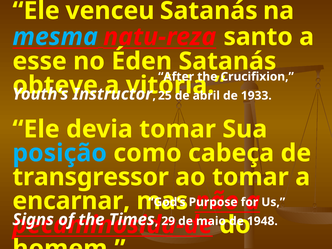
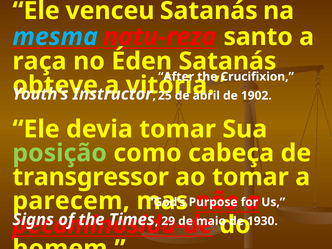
esse: esse -> raça
1933: 1933 -> 1902
posição colour: light blue -> light green
encarnar: encarnar -> parecem
1948: 1948 -> 1930
